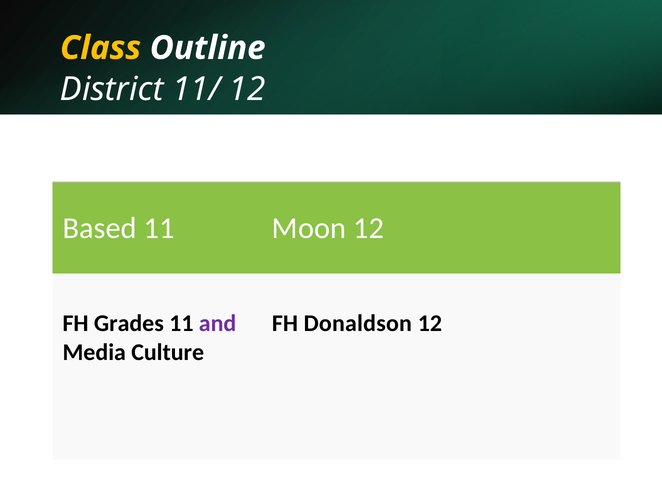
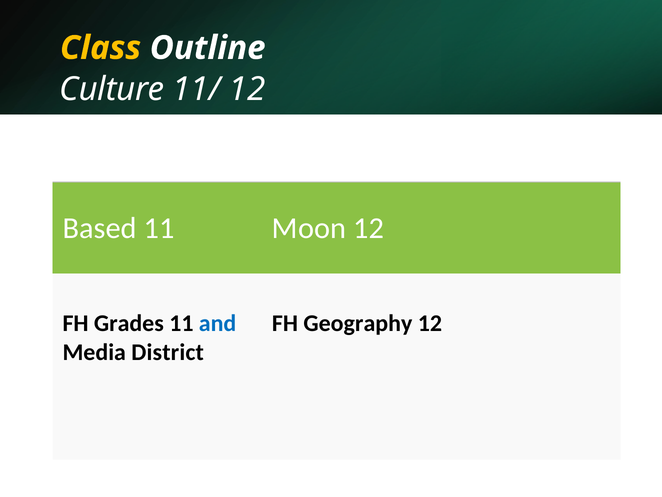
District: District -> Culture
and colour: purple -> blue
Donaldson: Donaldson -> Geography
Culture: Culture -> District
